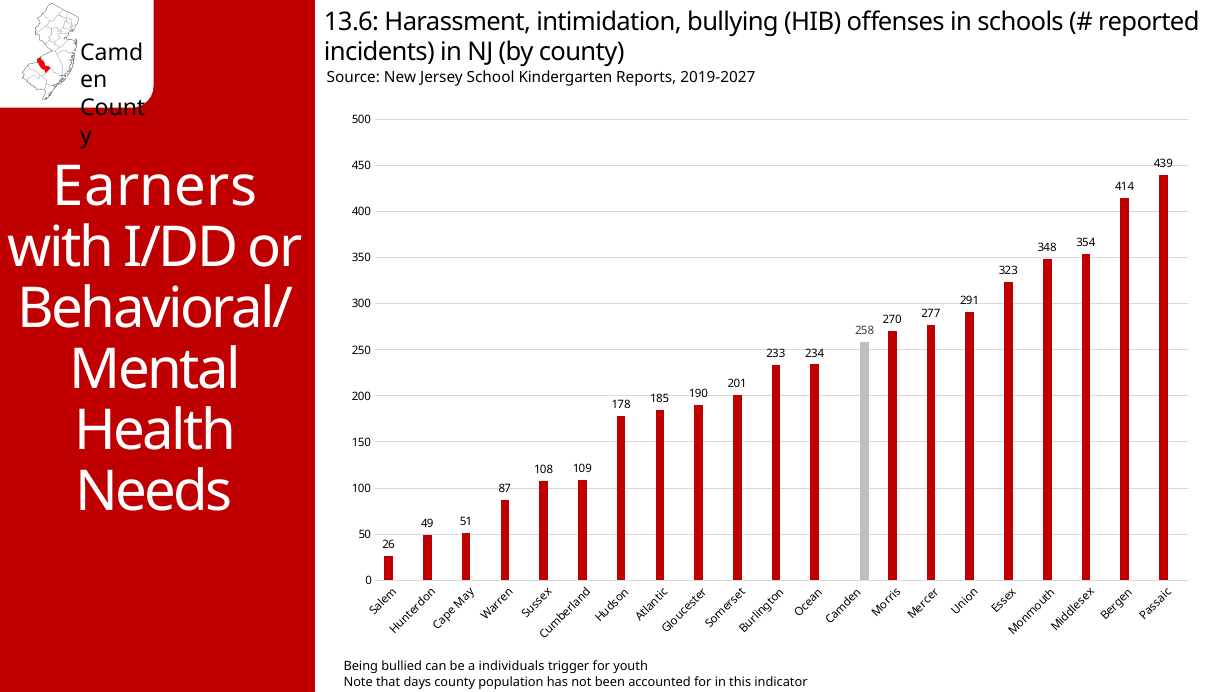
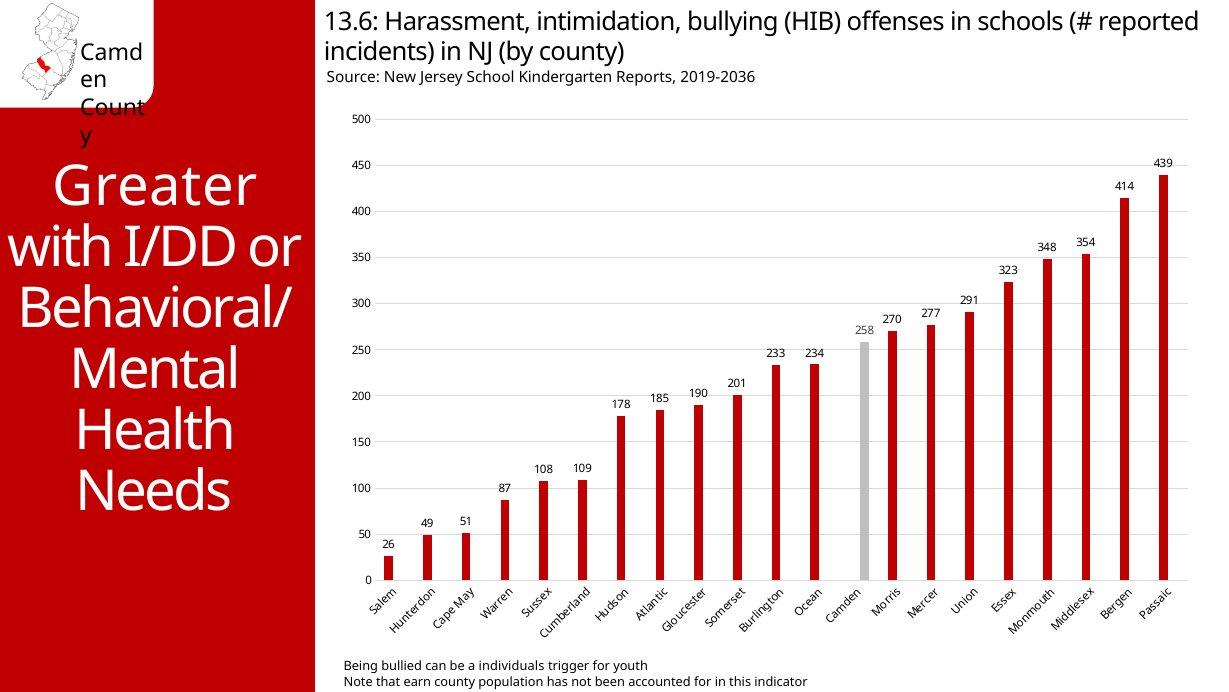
2019-2027: 2019-2027 -> 2019-2036
Earners: Earners -> Greater
days: days -> earn
